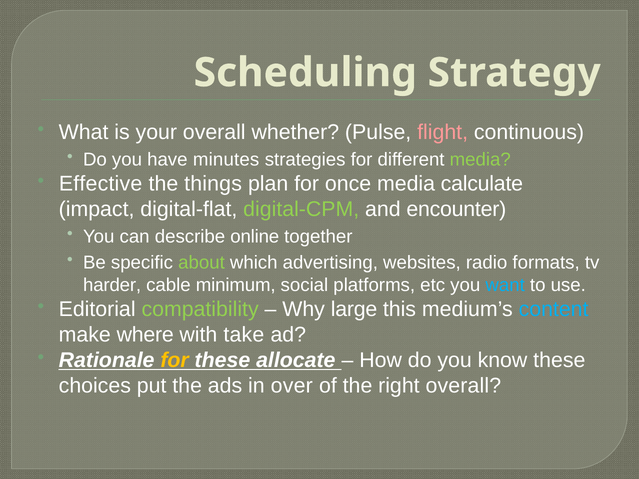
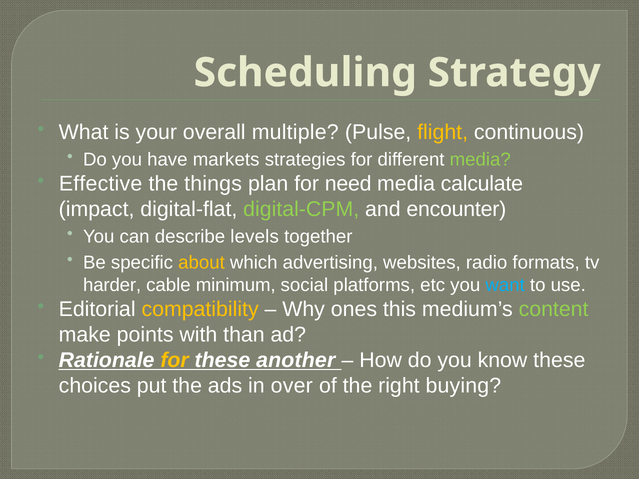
whether: whether -> multiple
flight colour: pink -> yellow
minutes: minutes -> markets
once: once -> need
online: online -> levels
about colour: light green -> yellow
compatibility colour: light green -> yellow
large: large -> ones
content colour: light blue -> light green
where: where -> points
take: take -> than
allocate: allocate -> another
right overall: overall -> buying
